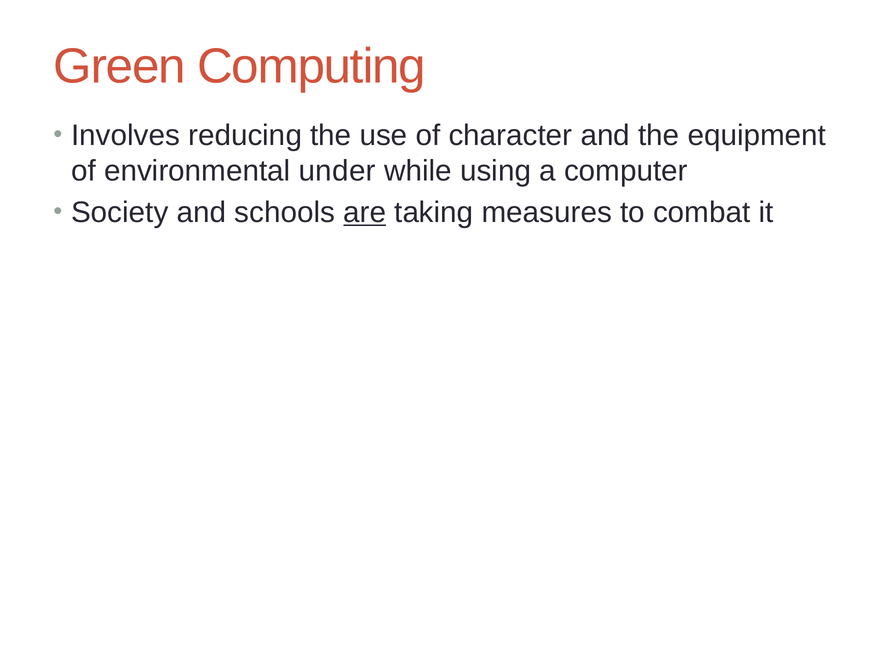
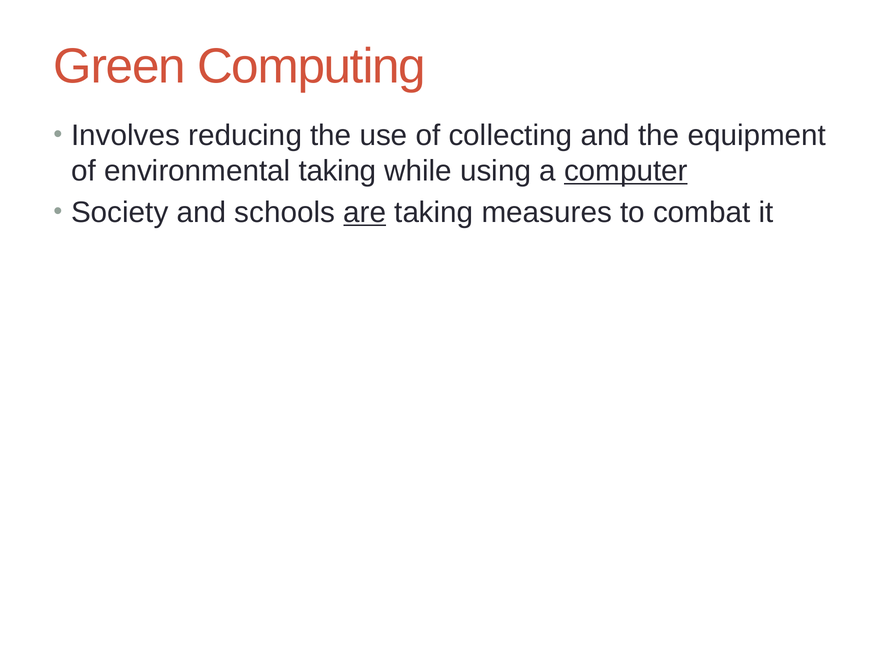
character: character -> collecting
environmental under: under -> taking
computer underline: none -> present
